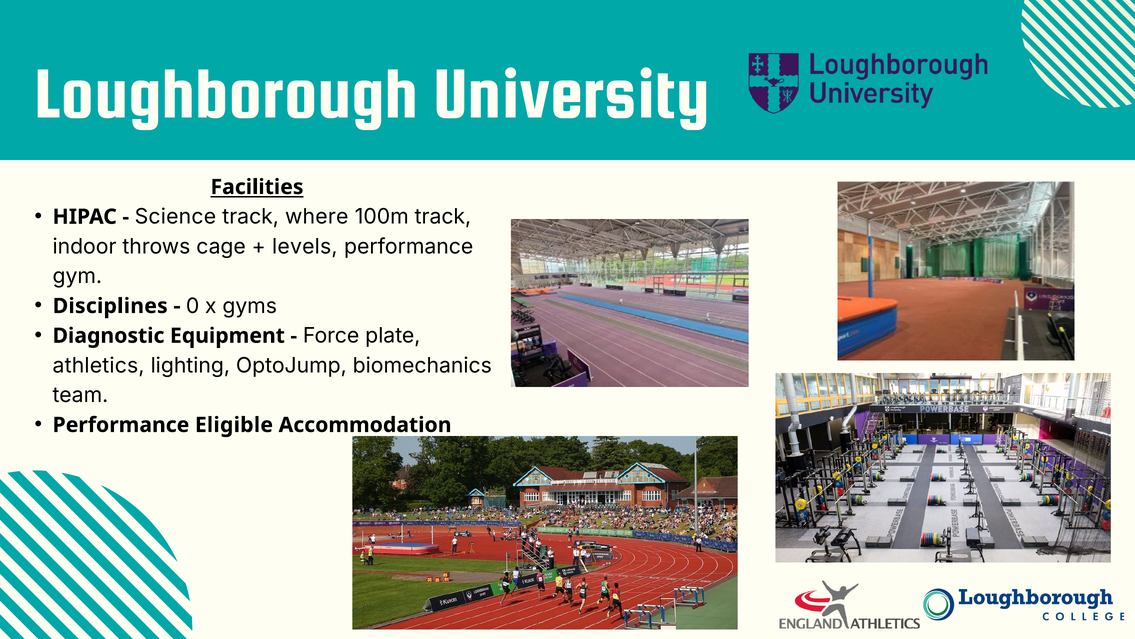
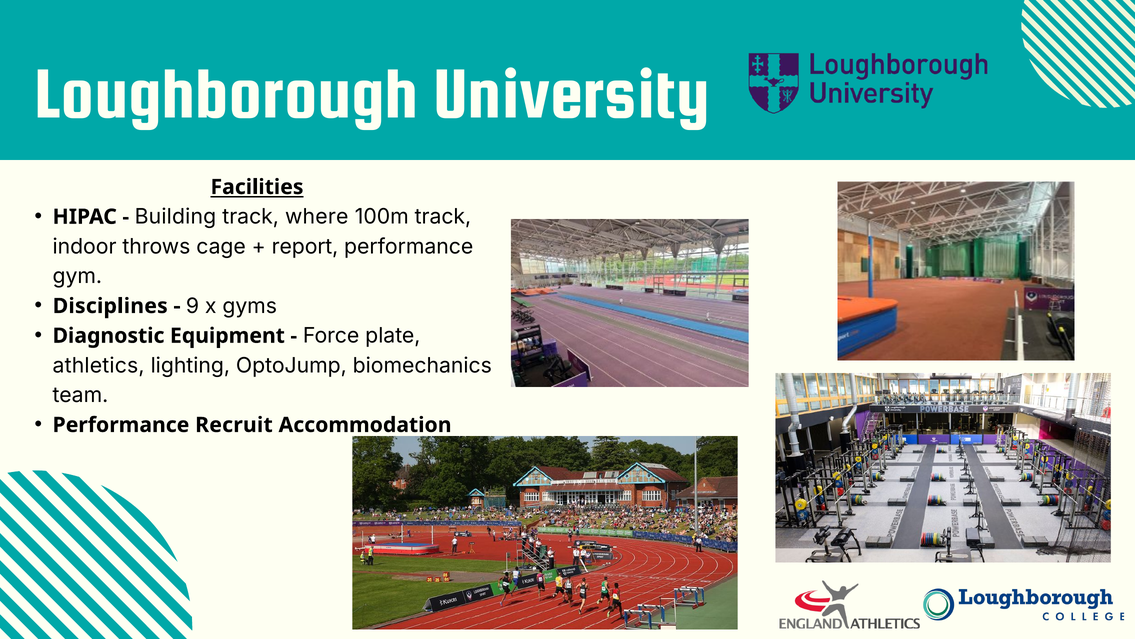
Science: Science -> Building
levels: levels -> report
0: 0 -> 9
Eligible: Eligible -> Recruit
